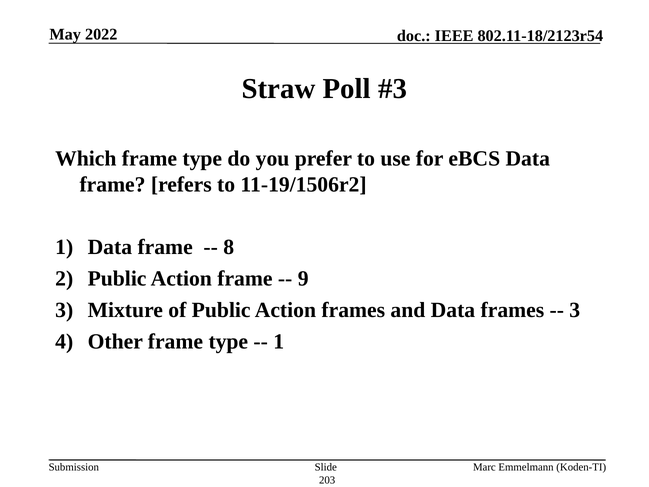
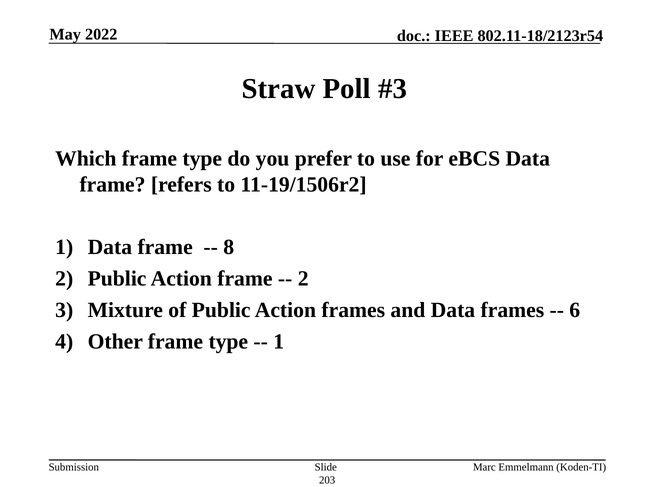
9 at (303, 278): 9 -> 2
3 at (575, 310): 3 -> 6
